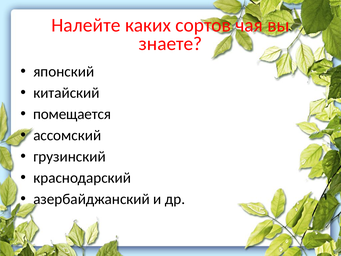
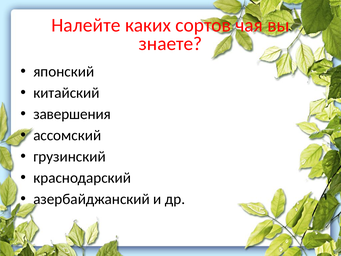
помещается: помещается -> завершения
